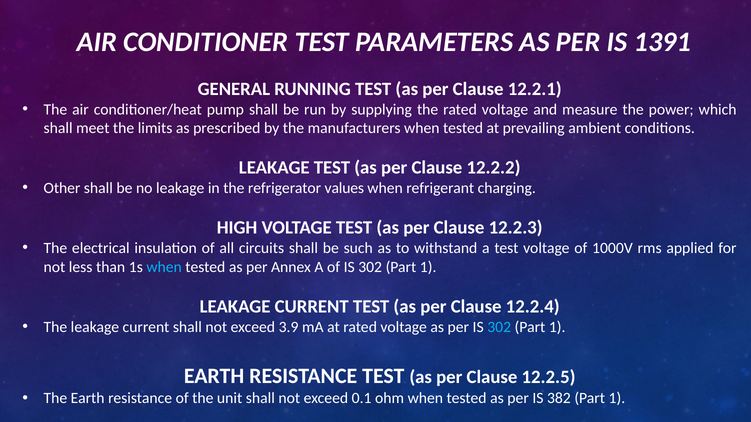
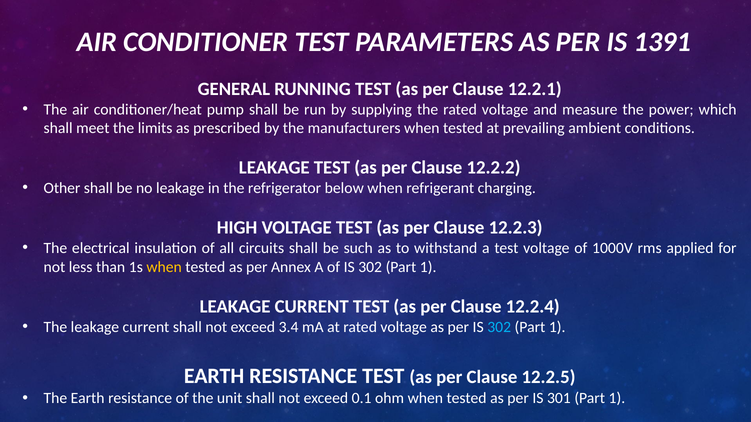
values: values -> below
when at (164, 267) colour: light blue -> yellow
3.9: 3.9 -> 3.4
382: 382 -> 301
